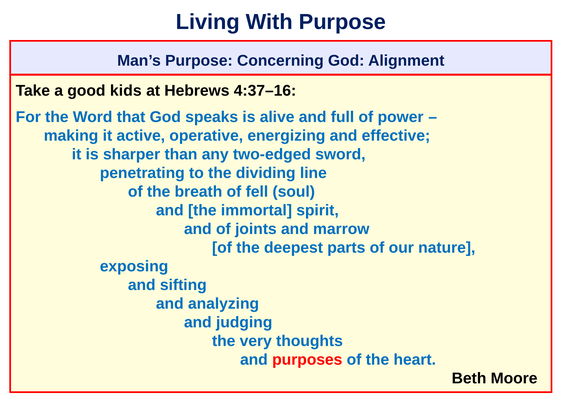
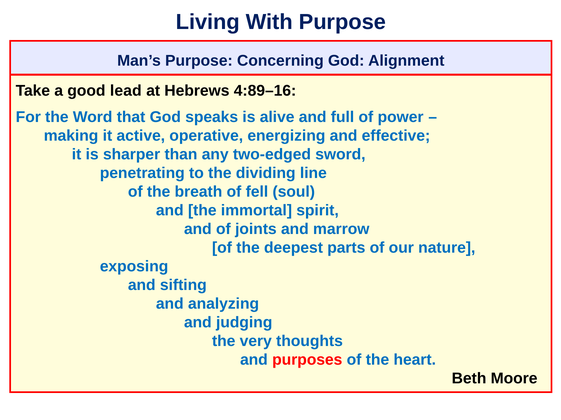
kids: kids -> lead
4:37–16: 4:37–16 -> 4:89–16
